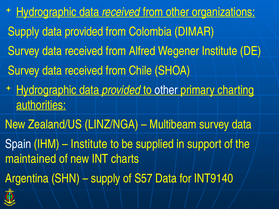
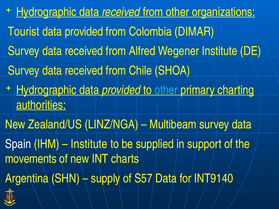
Supply at (24, 32): Supply -> Tourist
other at (166, 90) colour: white -> light blue
maintained: maintained -> movements
